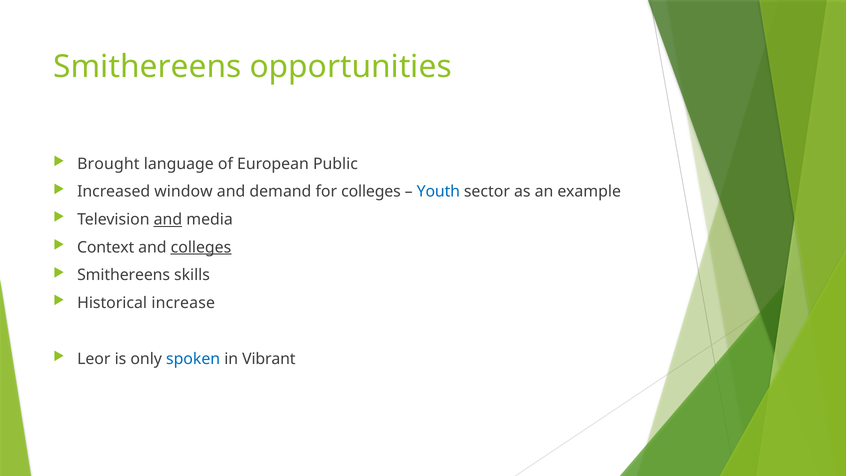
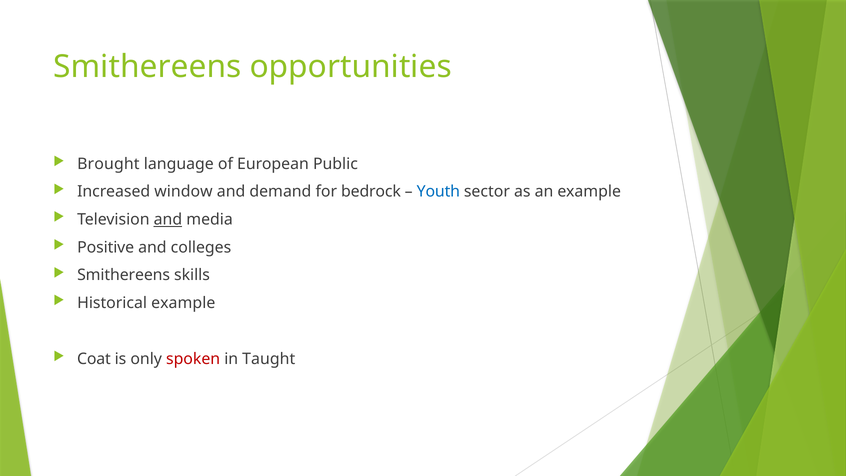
for colleges: colleges -> bedrock
Context: Context -> Positive
colleges at (201, 247) underline: present -> none
Historical increase: increase -> example
Leor: Leor -> Coat
spoken colour: blue -> red
Vibrant: Vibrant -> Taught
